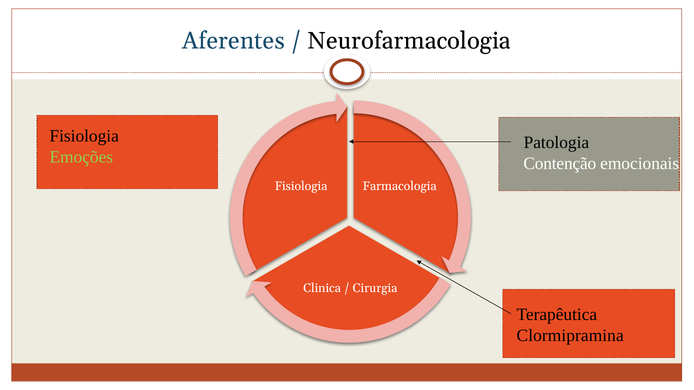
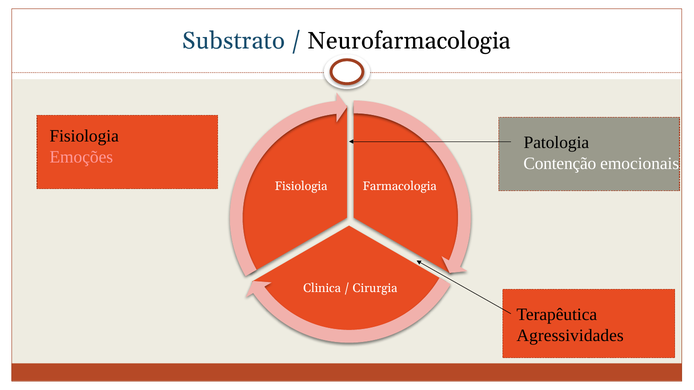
Aferentes: Aferentes -> Substrato
Emoções colour: light green -> pink
Clormipramina: Clormipramina -> Agressividades
